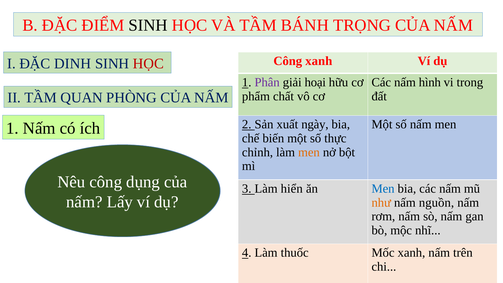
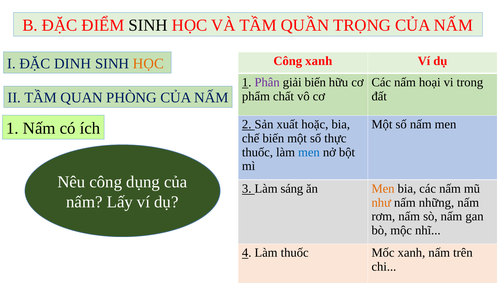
BÁNH: BÁNH -> QUẦN
HỌC at (148, 64) colour: red -> orange
giải hoại: hoại -> biến
hình: hình -> hoại
ngày: ngày -> hoặc
chỉnh at (258, 152): chỉnh -> thuốc
men at (309, 152) colour: orange -> blue
hiển: hiển -> sáng
Men at (383, 189) colour: blue -> orange
nguồn: nguồn -> những
